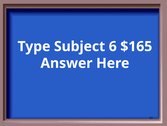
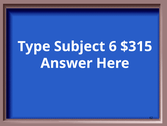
$165: $165 -> $315
